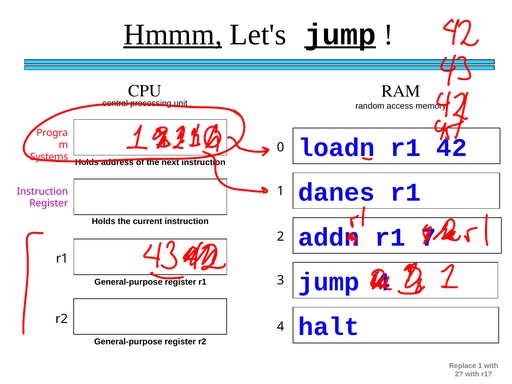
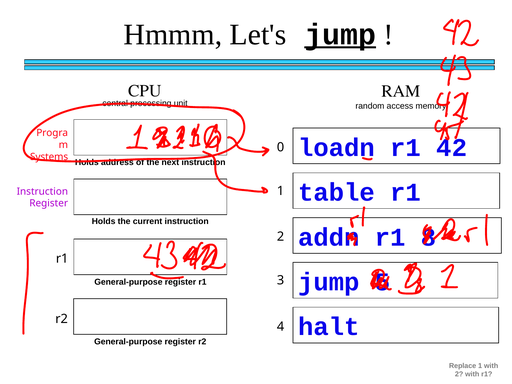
Hmmm underline: present -> none
danes: danes -> table
7: 7 -> 8
jump 4: 4 -> 5
